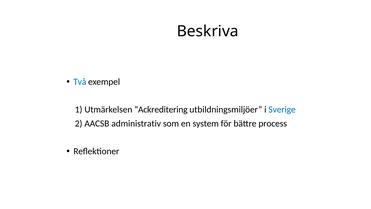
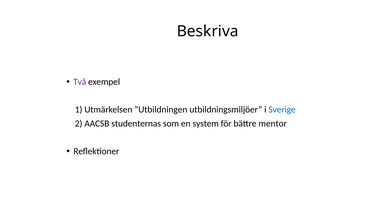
Två colour: blue -> purple
”Ackreditering: ”Ackreditering -> ”Utbildningen
administrativ: administrativ -> studenternas
process: process -> mentor
